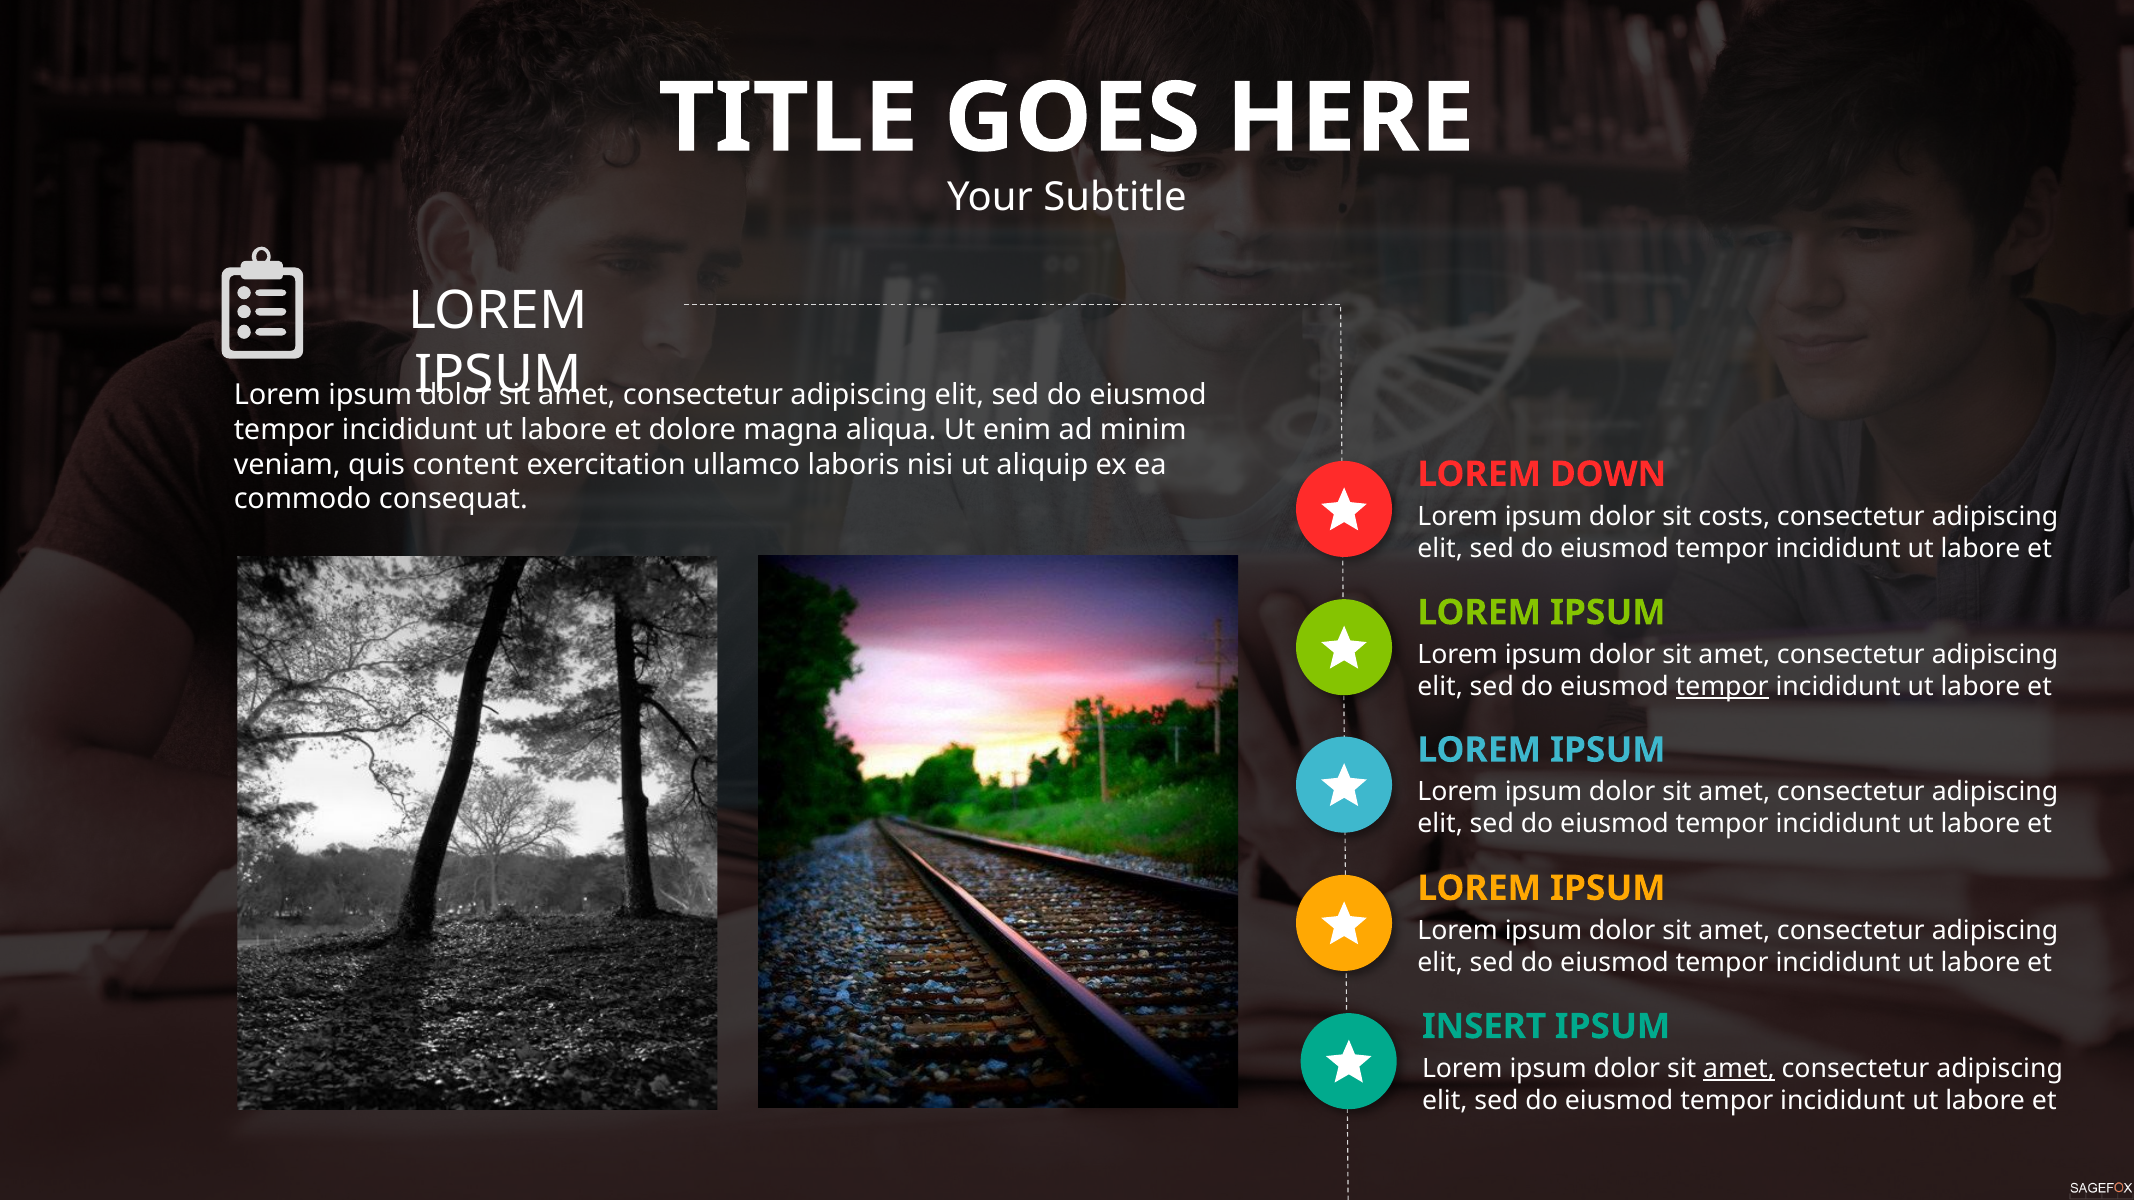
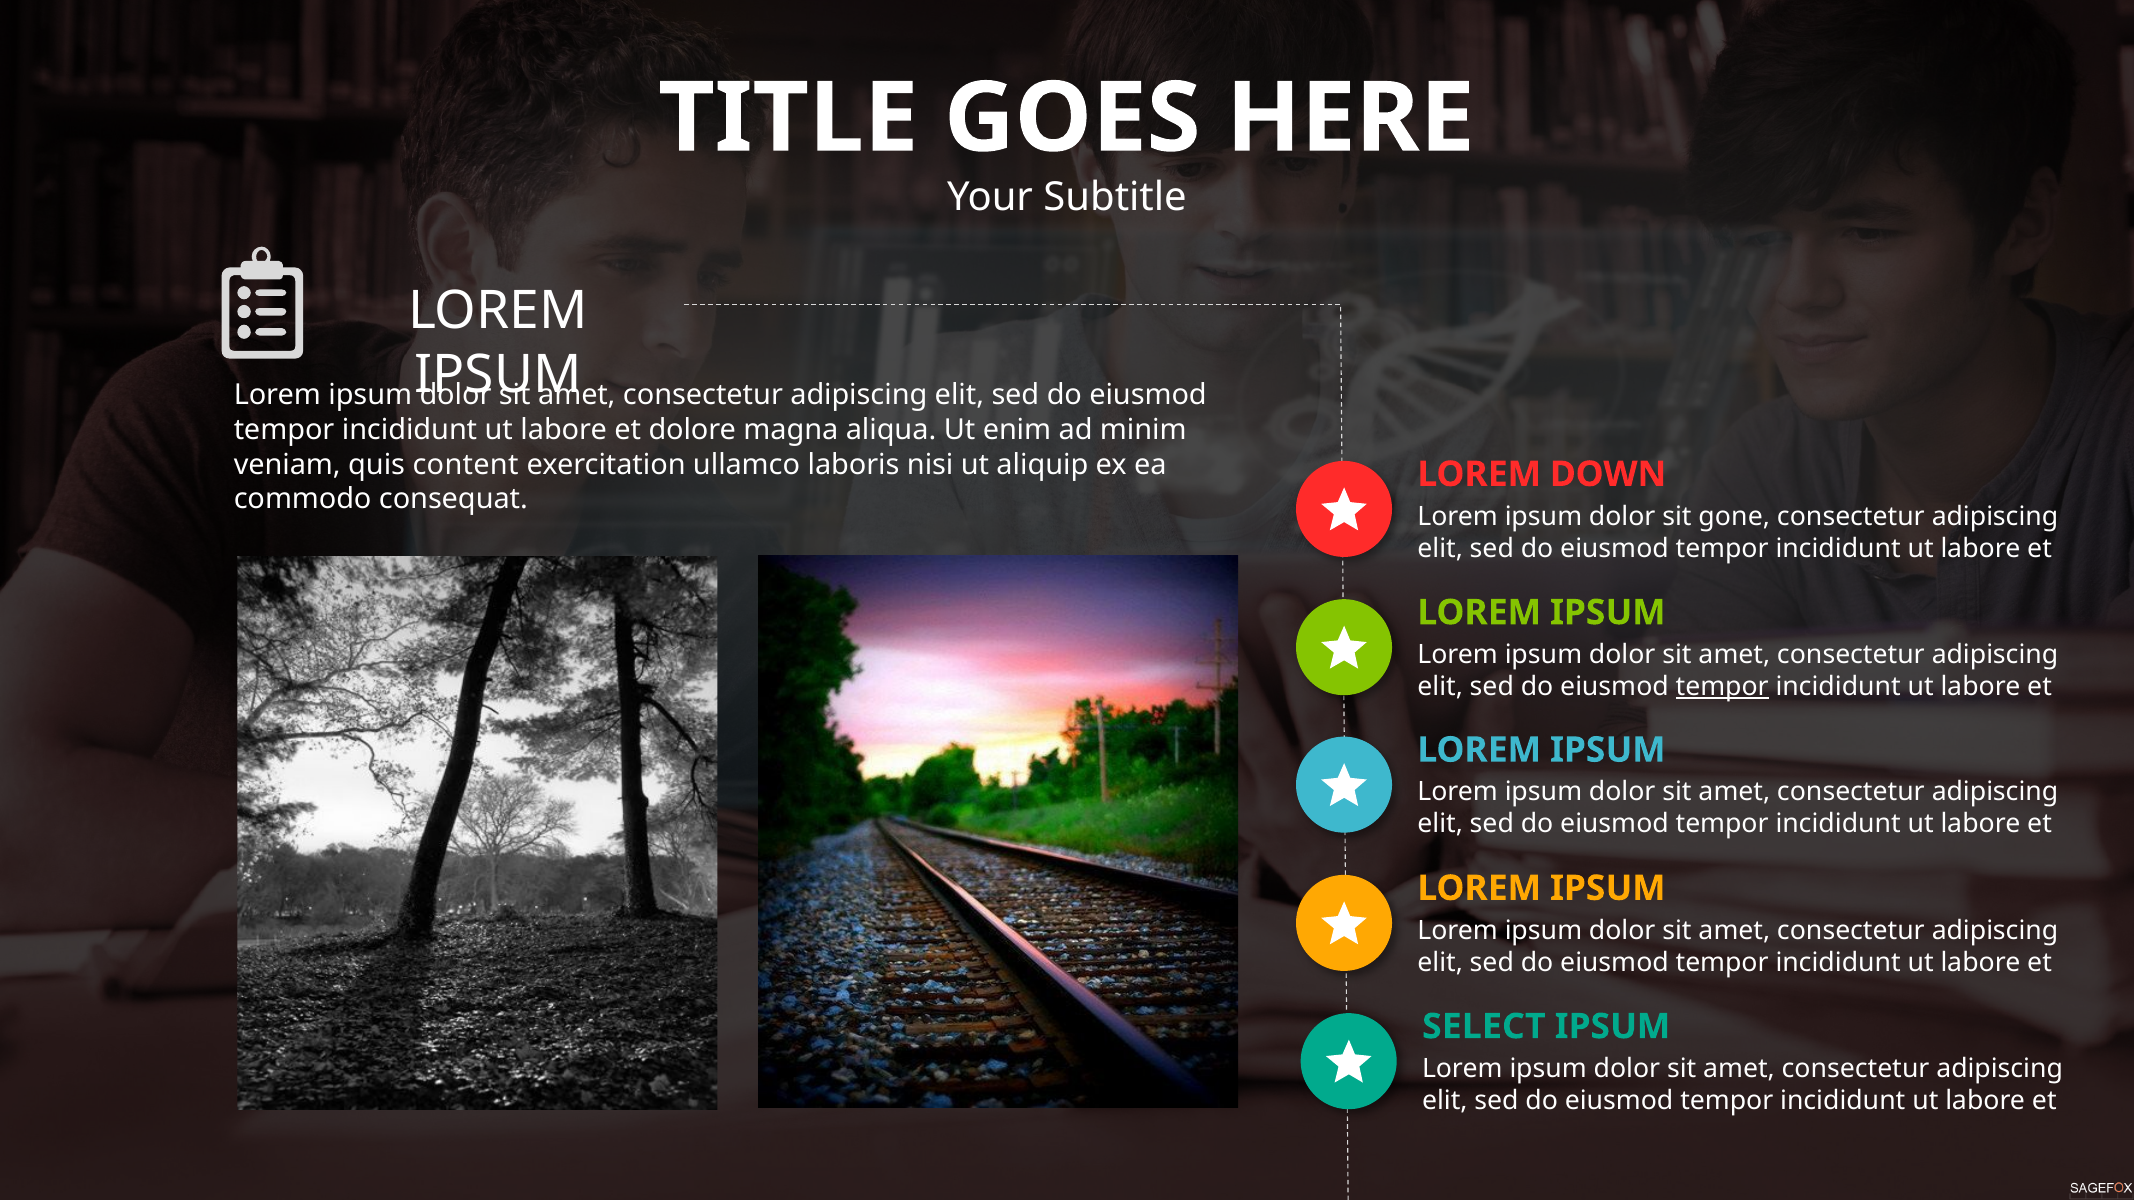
costs: costs -> gone
INSERT: INSERT -> SELECT
amet at (1739, 1069) underline: present -> none
